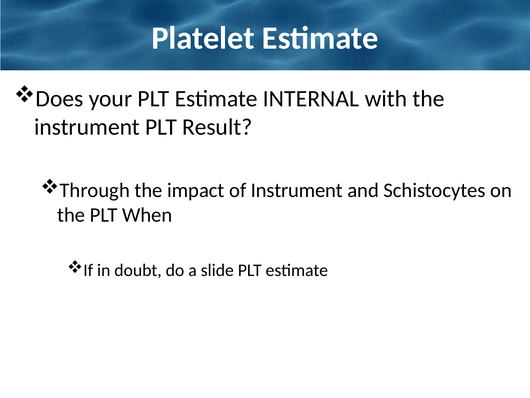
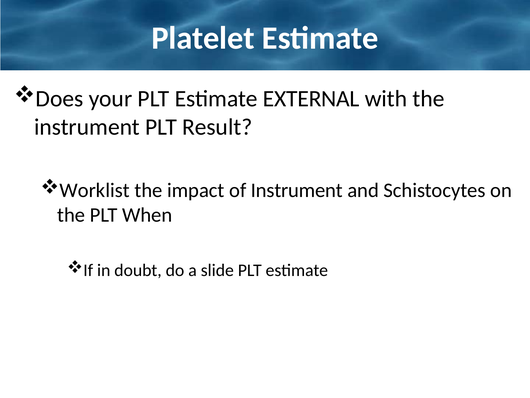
INTERNAL: INTERNAL -> EXTERNAL
Through: Through -> Worklist
